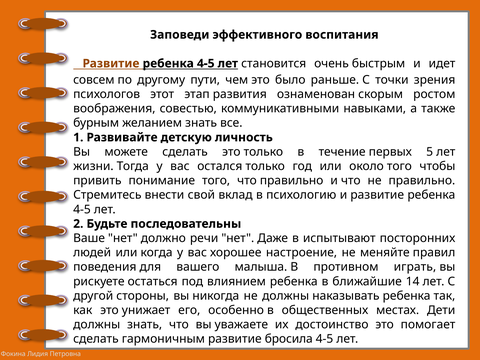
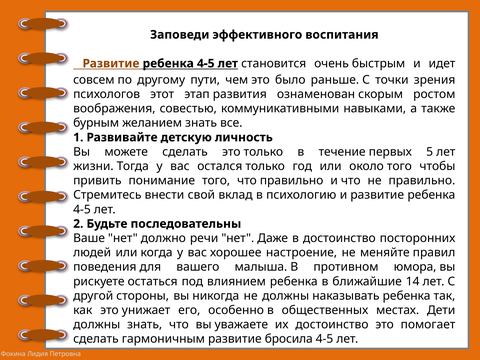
в испытывают: испытывают -> достоинство
играть: играть -> юмора
